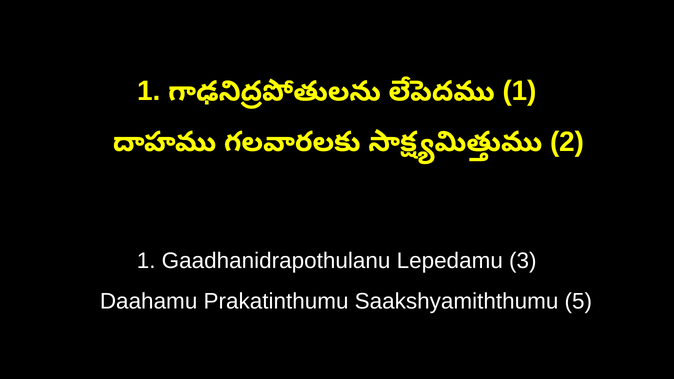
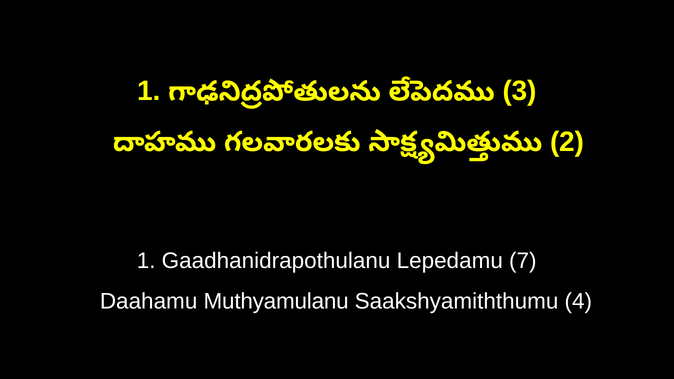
1 at (520, 91): 1 -> 3
3: 3 -> 7
Prakatinthumu: Prakatinthumu -> Muthyamulanu
5: 5 -> 4
